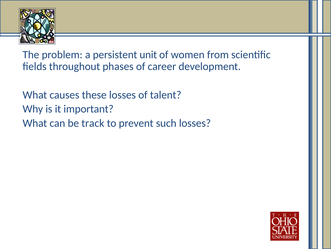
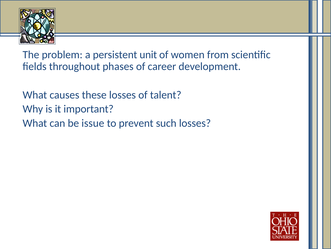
track: track -> issue
